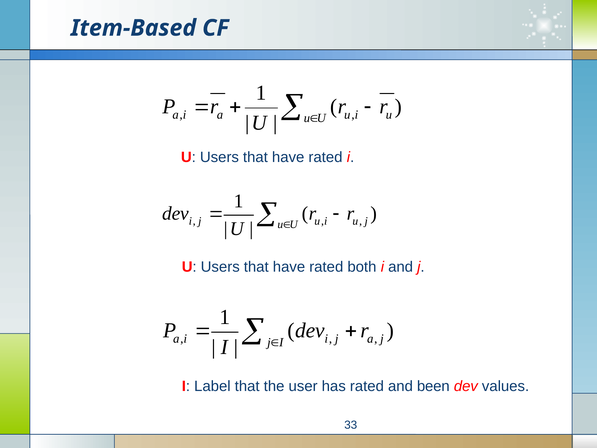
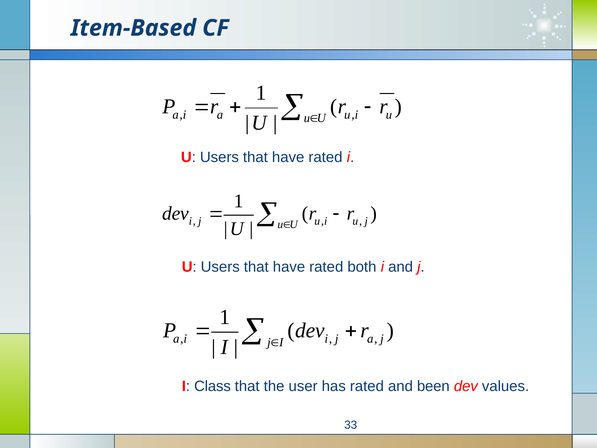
Label: Label -> Class
